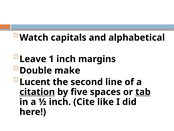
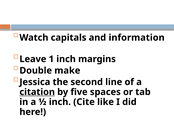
alphabetical: alphabetical -> information
Lucent: Lucent -> Jessica
tab underline: present -> none
